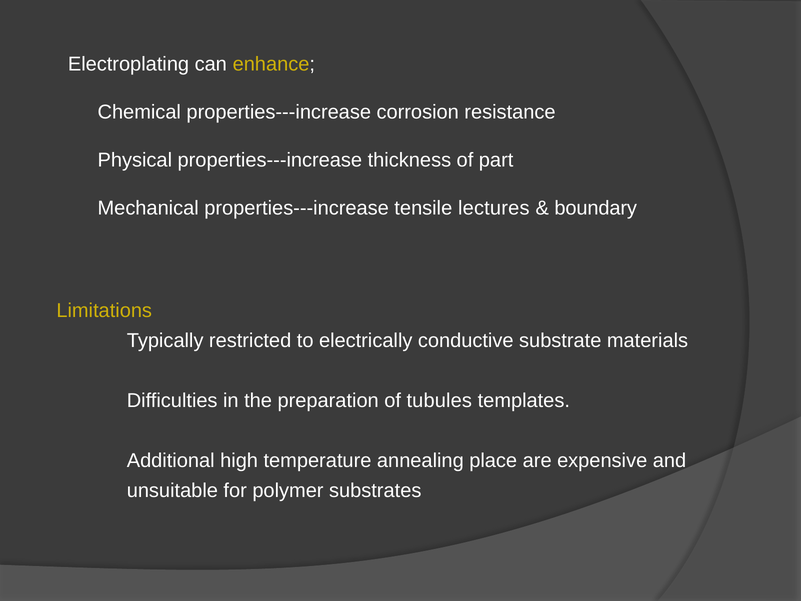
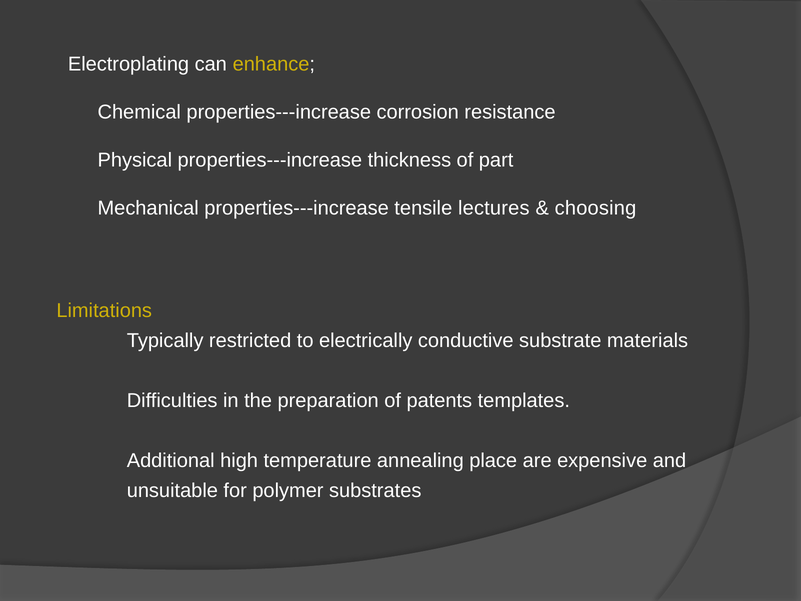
boundary: boundary -> choosing
tubules: tubules -> patents
